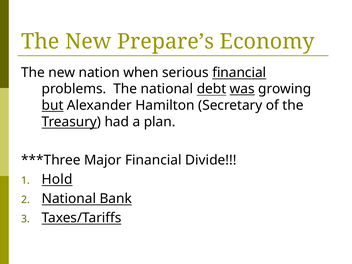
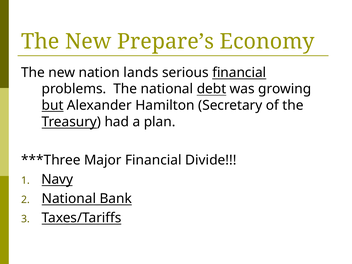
when: when -> lands
was underline: present -> none
Hold: Hold -> Navy
